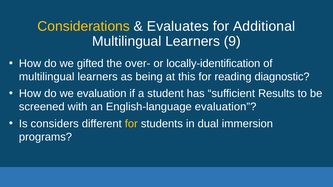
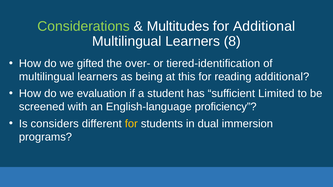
Considerations colour: yellow -> light green
Evaluates: Evaluates -> Multitudes
9: 9 -> 8
locally-identification: locally-identification -> tiered-identification
reading diagnostic: diagnostic -> additional
Results: Results -> Limited
English-language evaluation: evaluation -> proficiency
